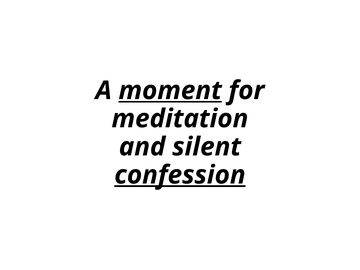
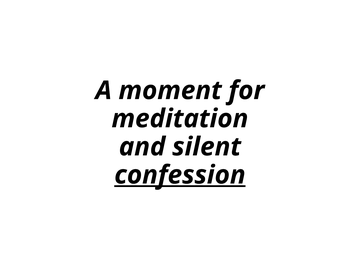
moment underline: present -> none
